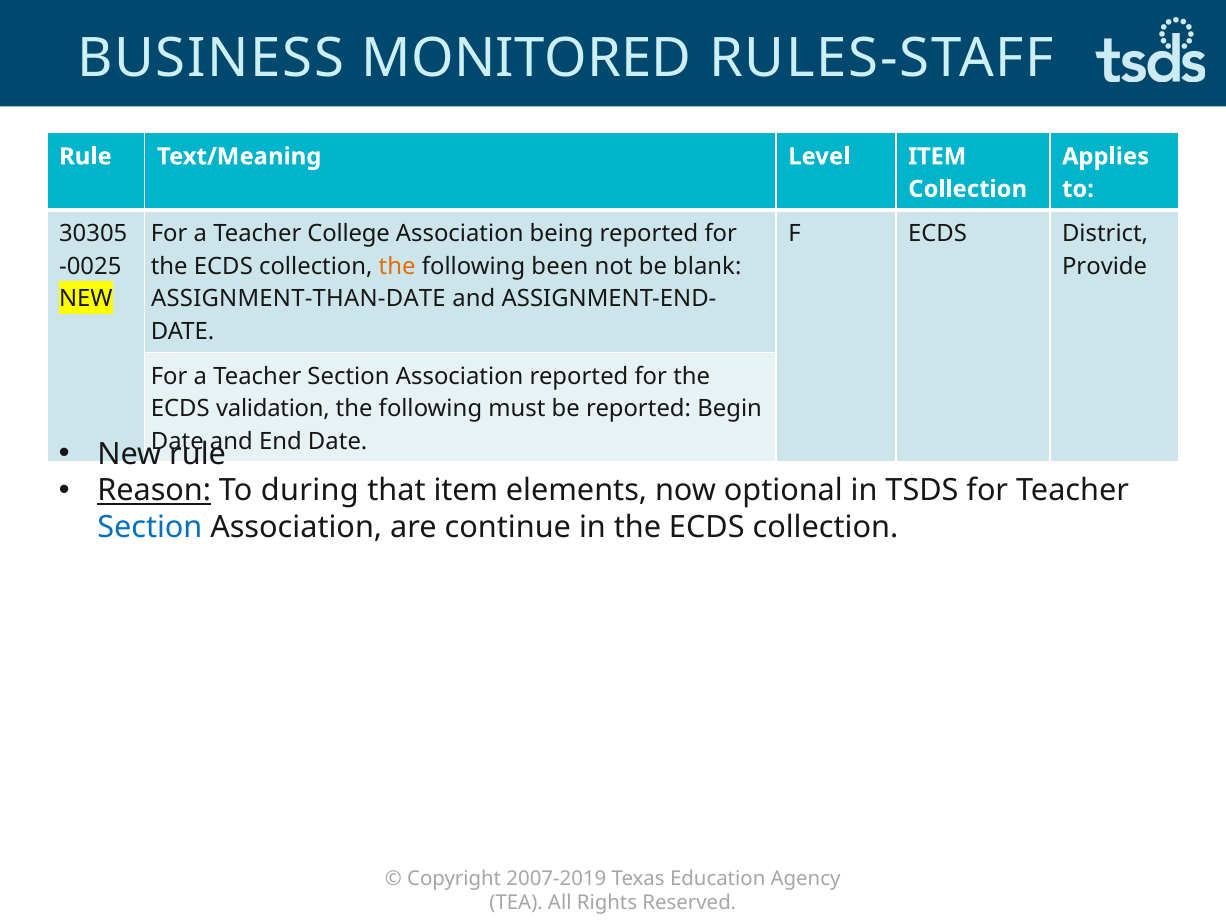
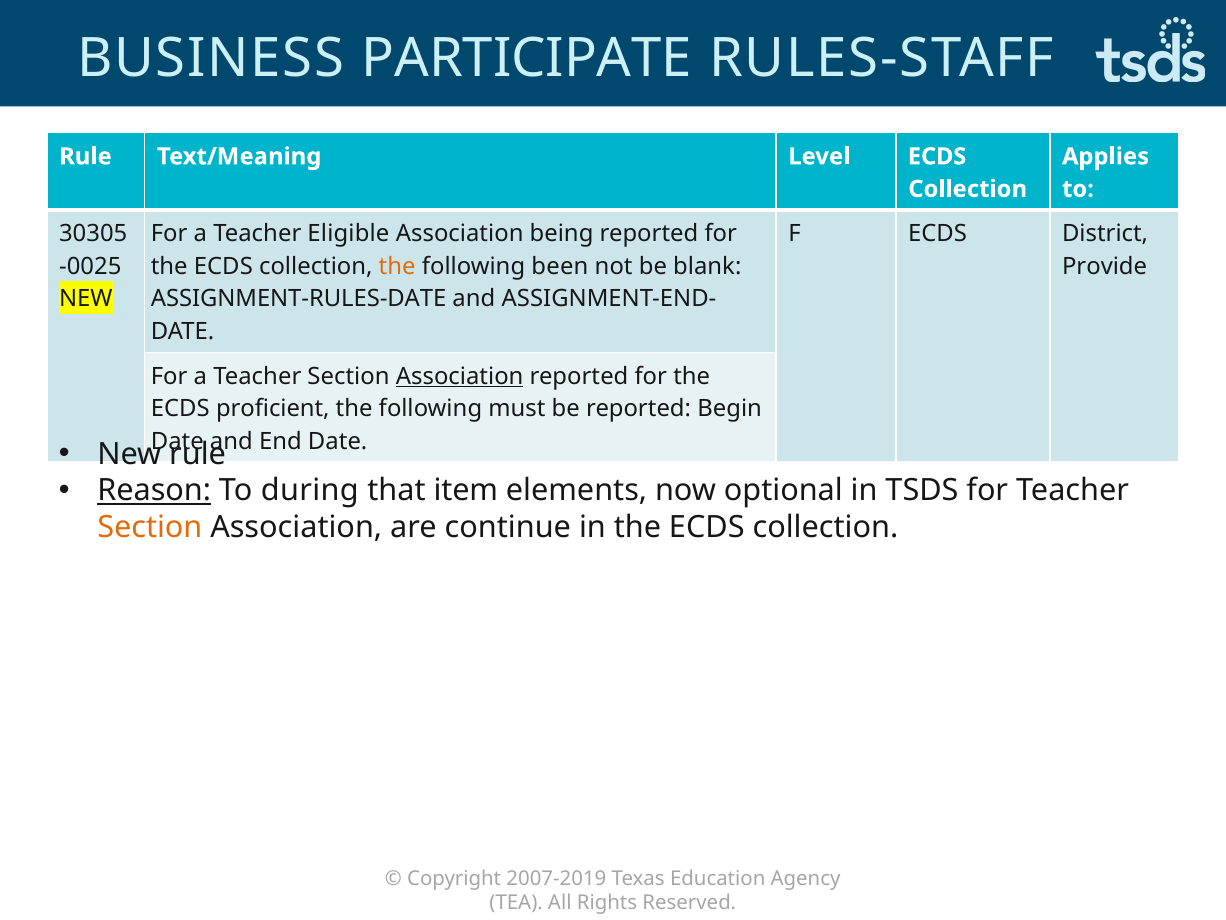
MONITORED: MONITORED -> PARTICIPATE
Level ITEM: ITEM -> ECDS
College: College -> Eligible
ASSIGNMENT-THAN-DATE: ASSIGNMENT-THAN-DATE -> ASSIGNMENT-RULES-DATE
Association at (460, 376) underline: none -> present
validation: validation -> proficient
Section at (150, 527) colour: blue -> orange
